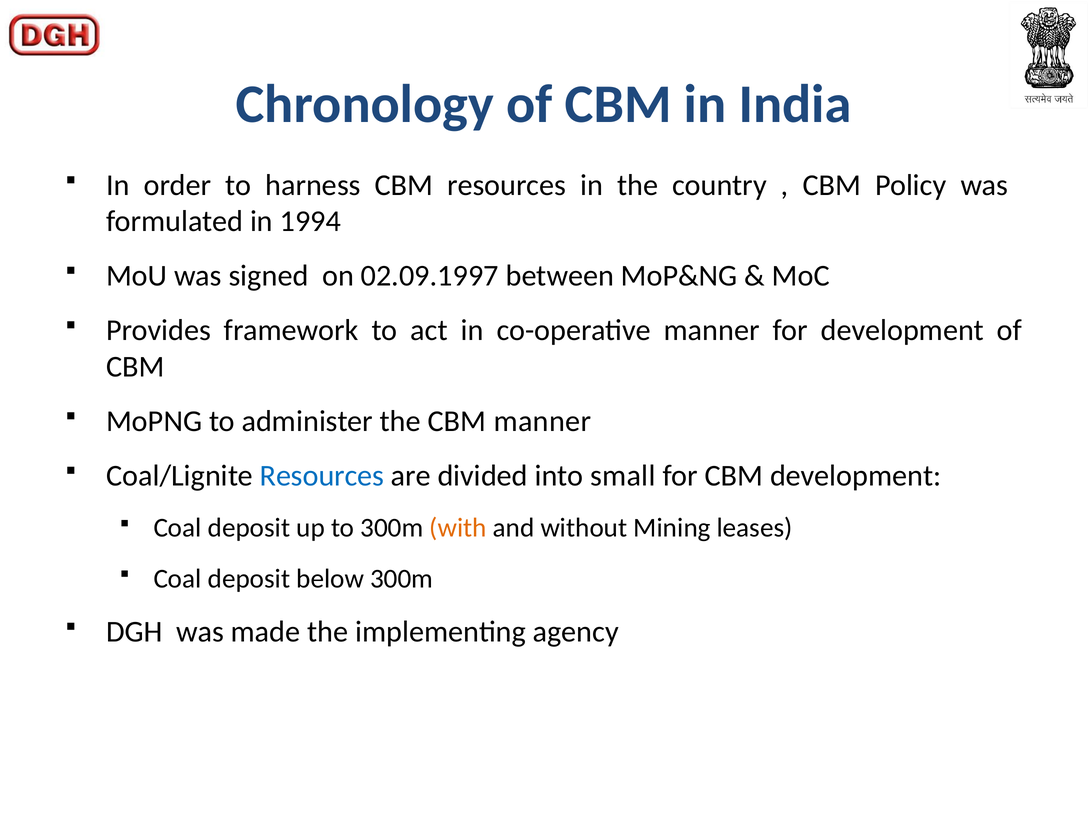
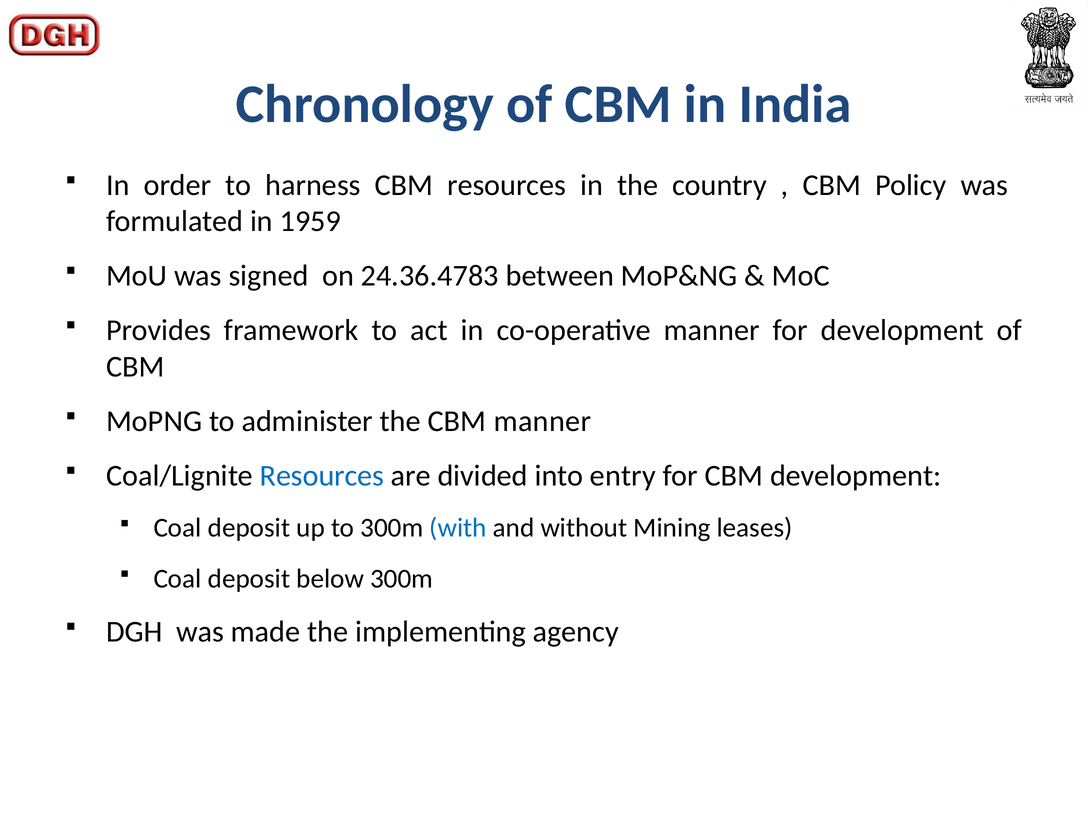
1994: 1994 -> 1959
02.09.1997: 02.09.1997 -> 24.36.4783
small: small -> entry
with colour: orange -> blue
